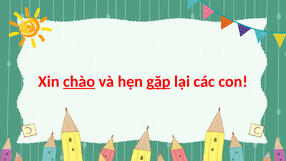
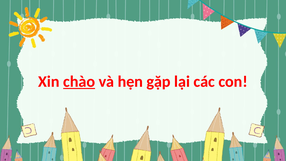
gặp underline: present -> none
